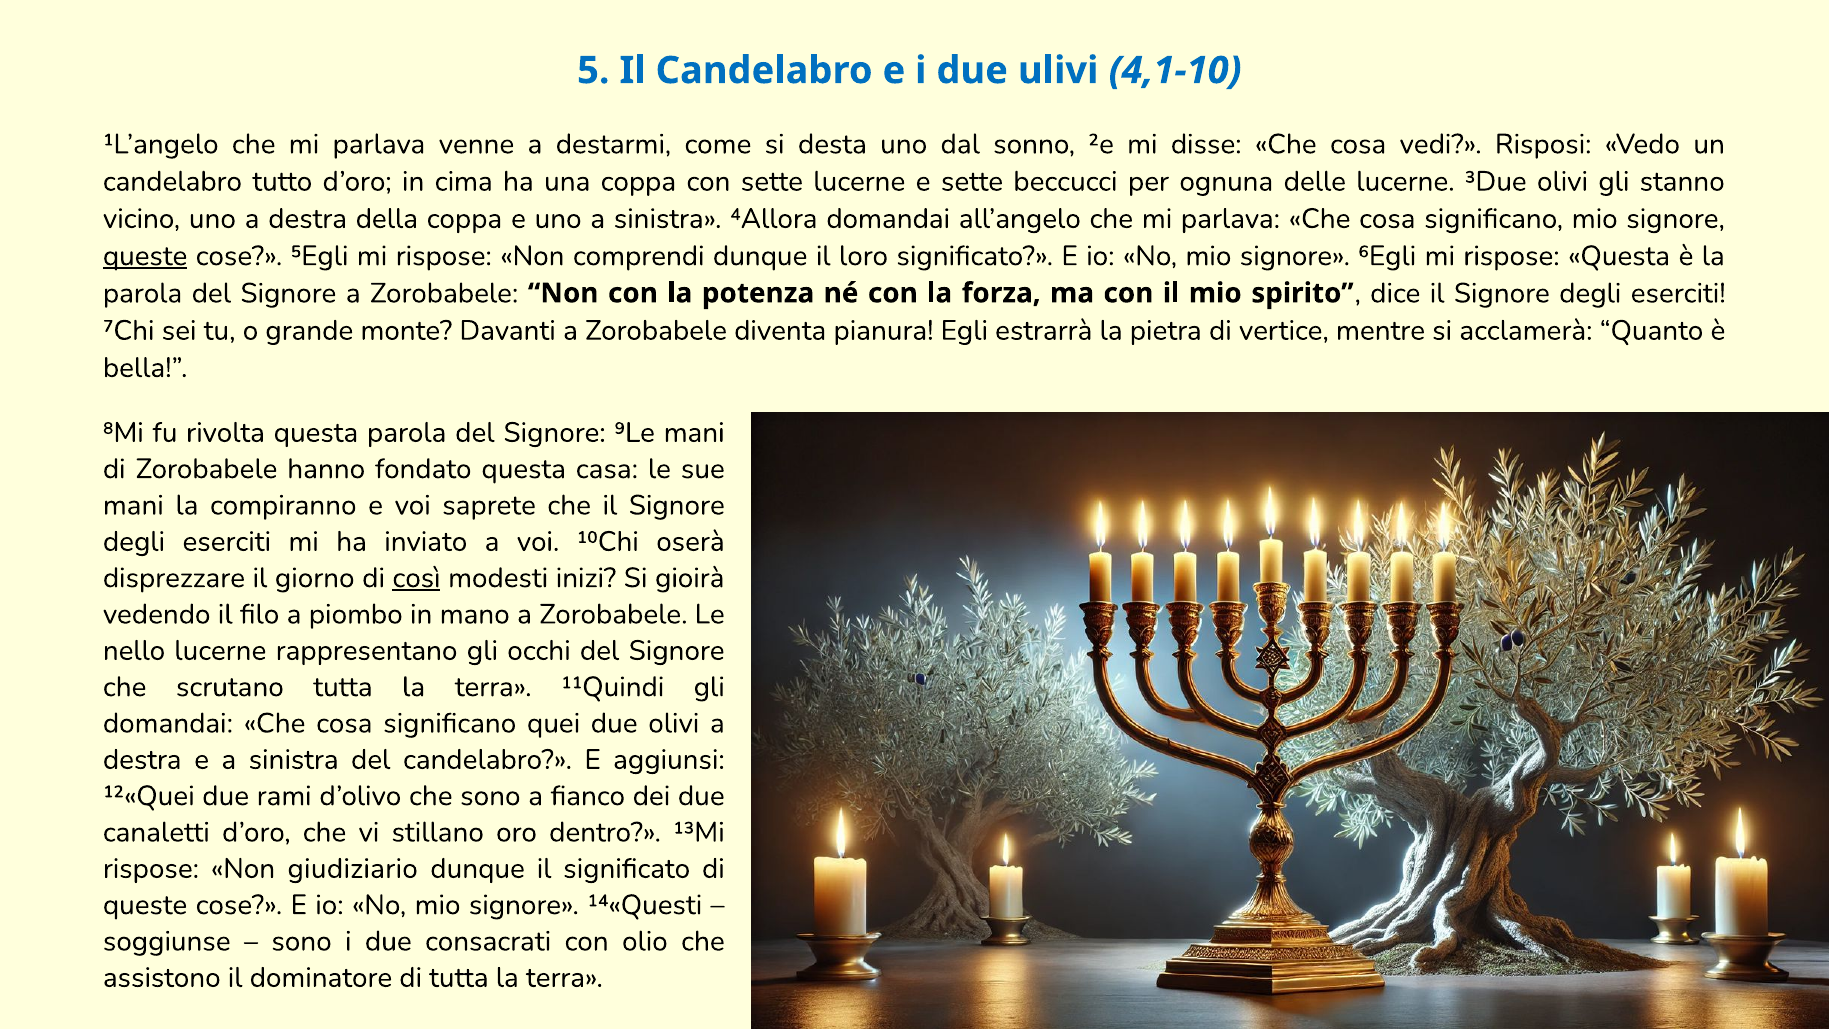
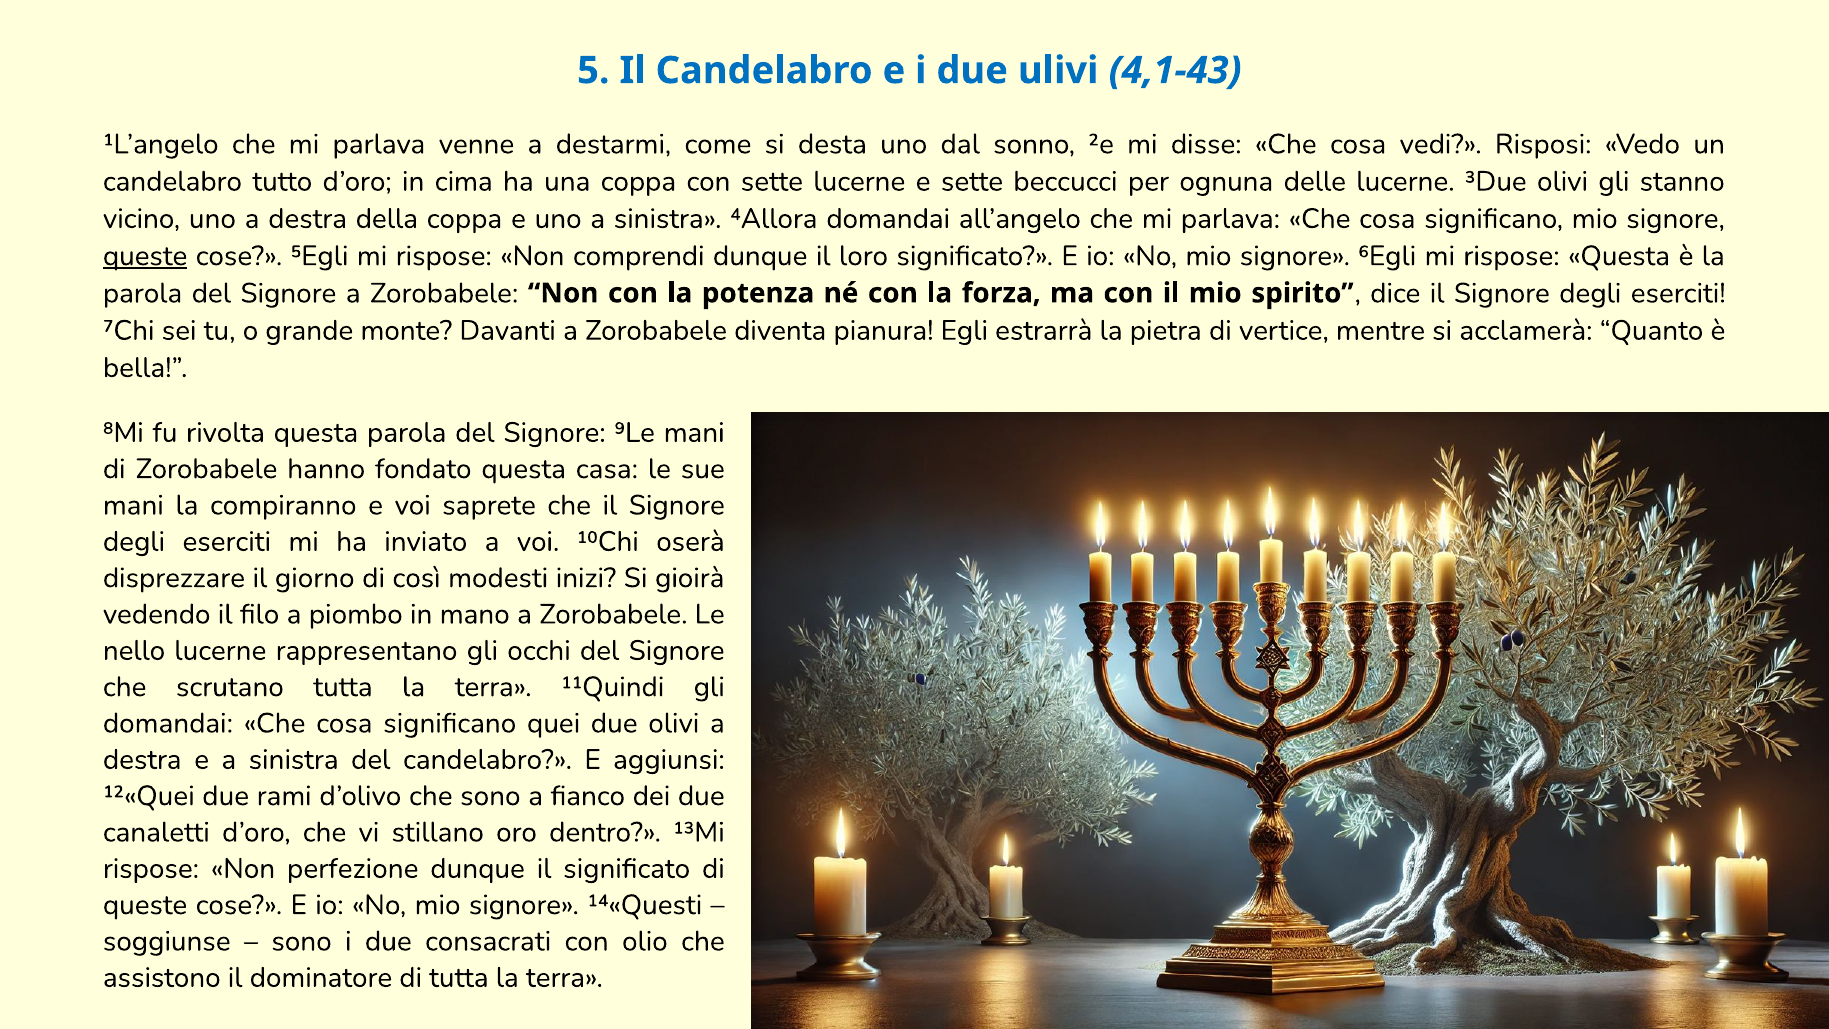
4,1-10: 4,1-10 -> 4,1-43
così underline: present -> none
giudiziario: giudiziario -> perfezione
